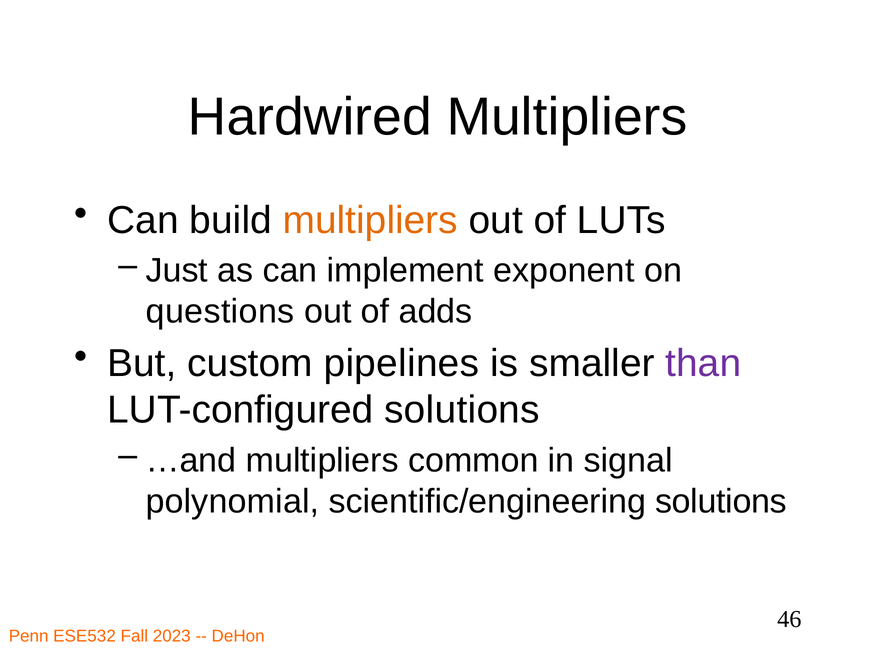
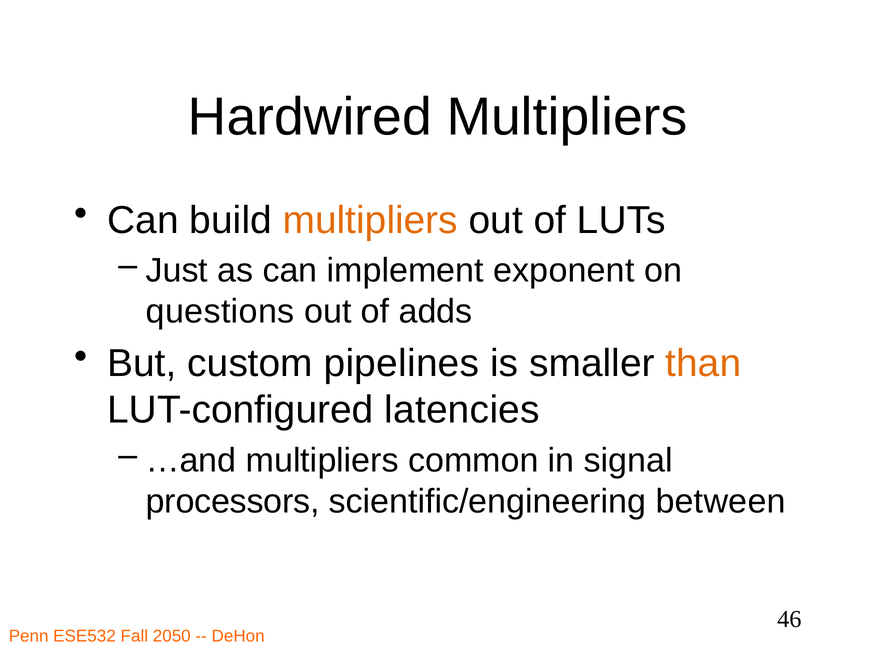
than colour: purple -> orange
LUT-configured solutions: solutions -> latencies
polynomial: polynomial -> processors
scientific/engineering solutions: solutions -> between
2023: 2023 -> 2050
